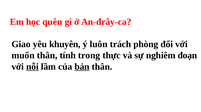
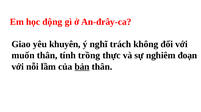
quên: quên -> động
luôn: luôn -> nghĩ
phòng: phòng -> không
trong: trong -> trồng
nỗi underline: present -> none
